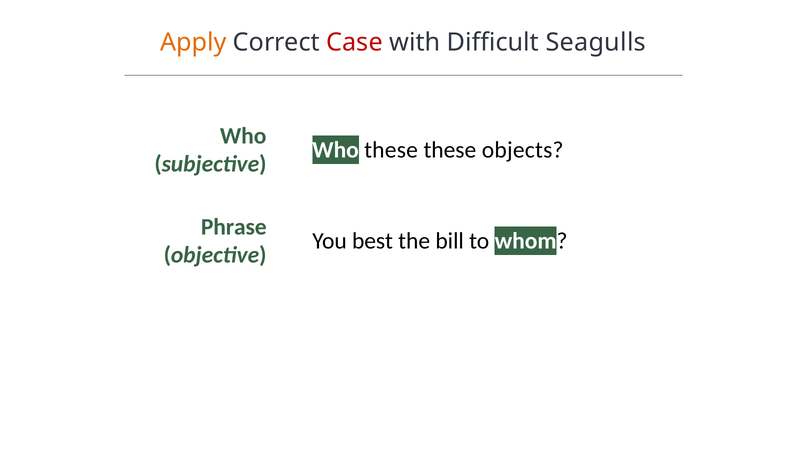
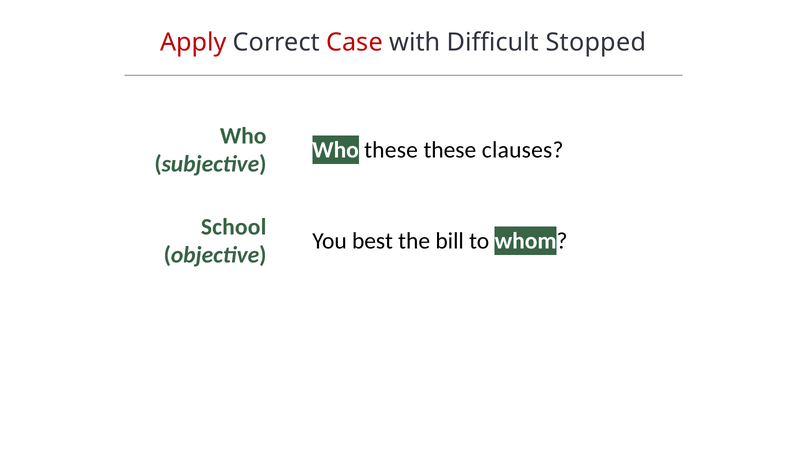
Apply colour: orange -> red
Seagulls: Seagulls -> Stopped
objects: objects -> clauses
Phrase: Phrase -> School
